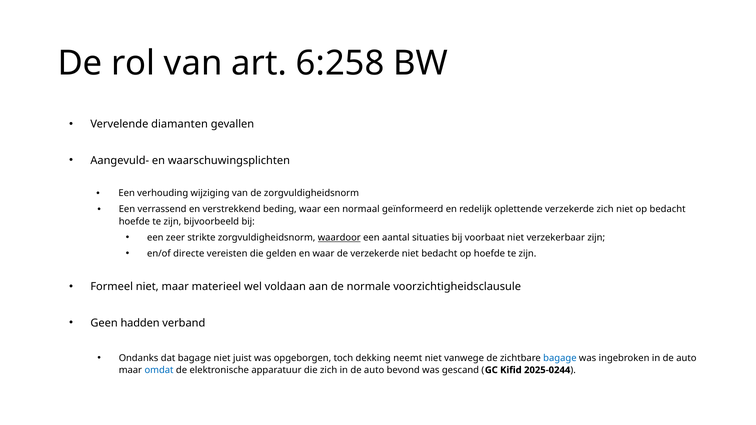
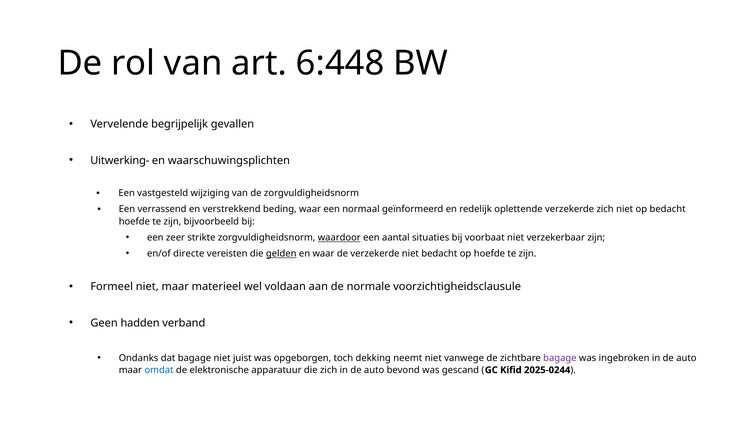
6:258: 6:258 -> 6:448
diamanten: diamanten -> begrijpelijk
Aangevuld-: Aangevuld- -> Uitwerking-
verhouding: verhouding -> vastgesteld
gelden underline: none -> present
bagage at (560, 358) colour: blue -> purple
